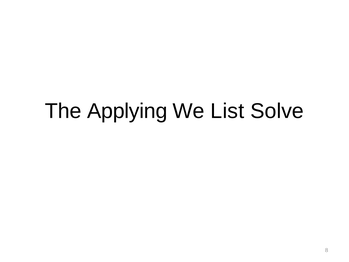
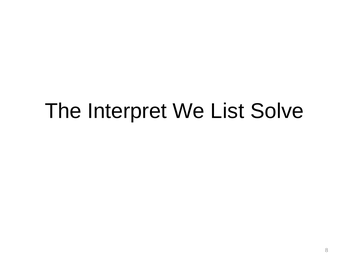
Applying: Applying -> Interpret
